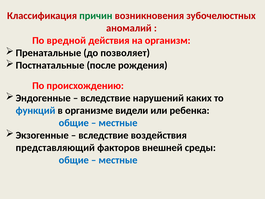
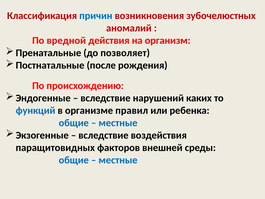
причин colour: green -> blue
видели: видели -> правил
представляющий: представляющий -> паращитовидных
